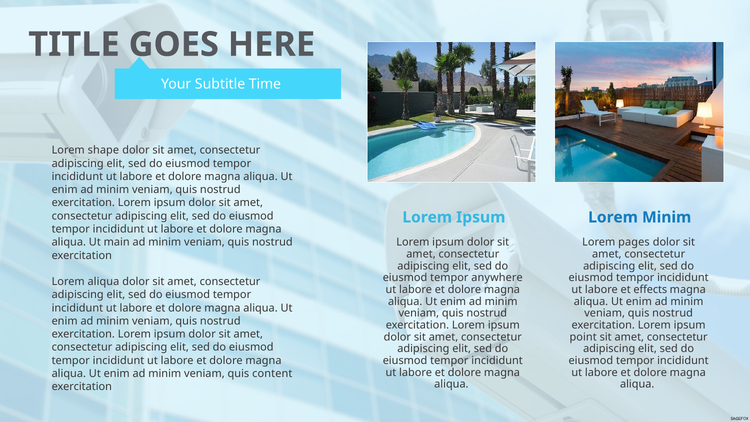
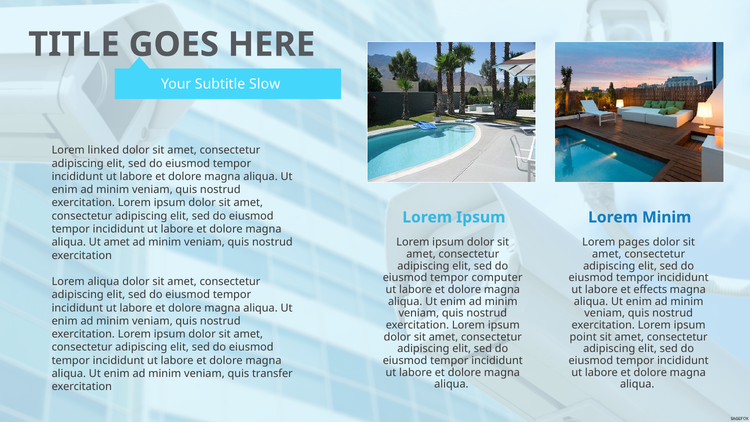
Time: Time -> Slow
shape: shape -> linked
Ut main: main -> amet
anywhere: anywhere -> computer
content: content -> transfer
